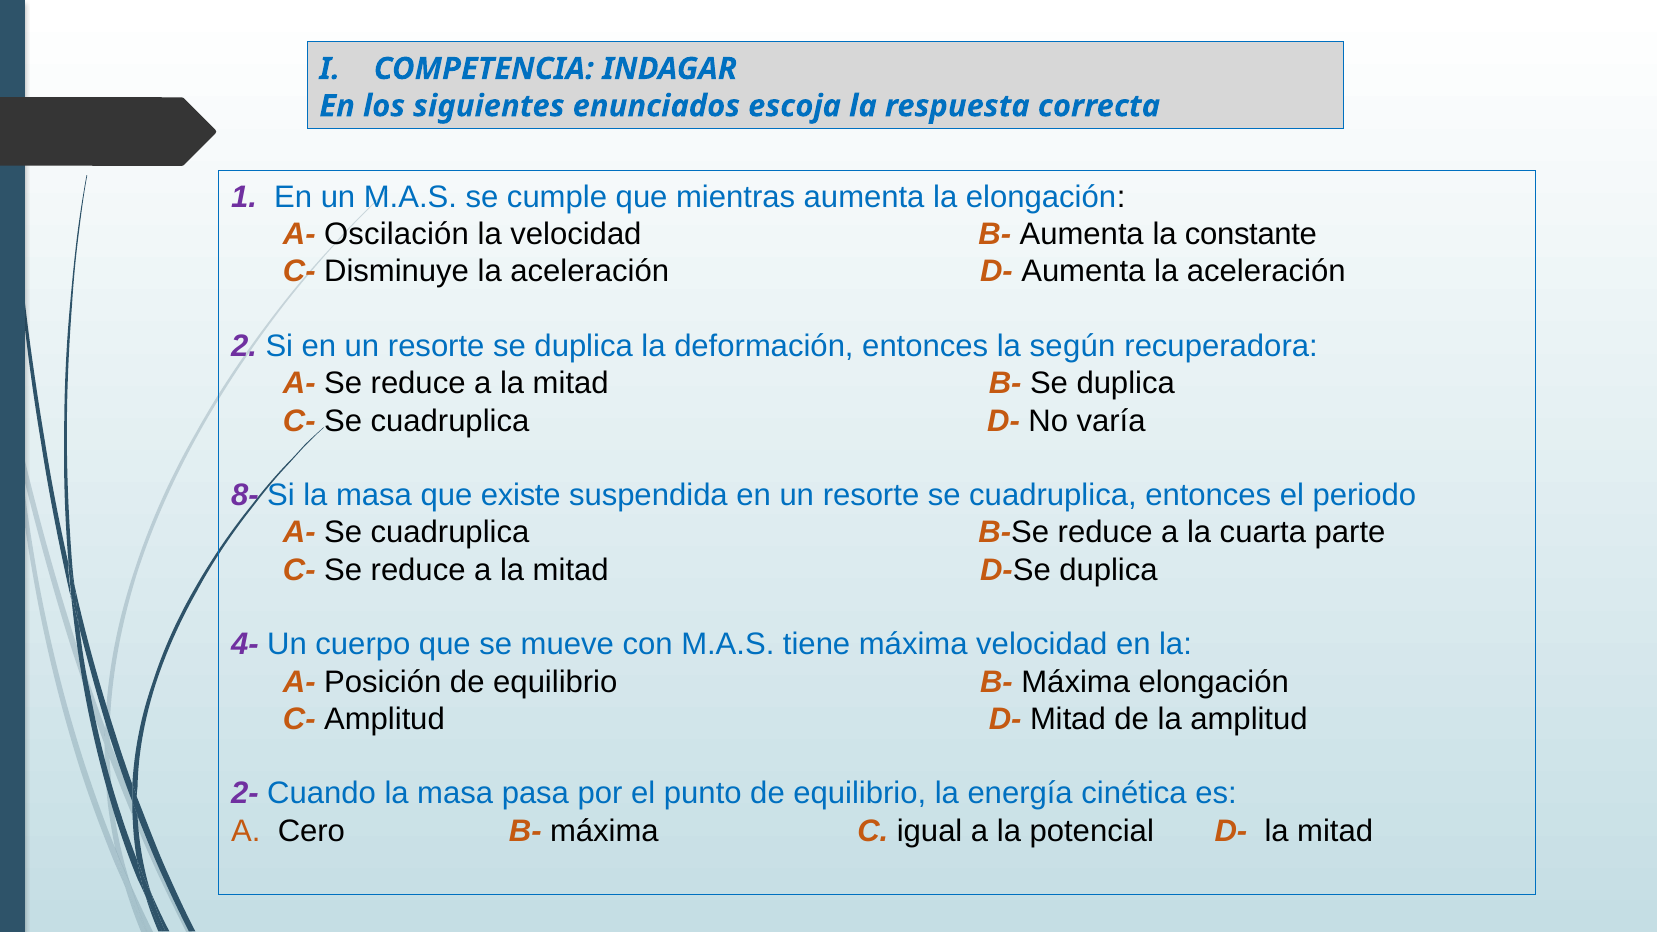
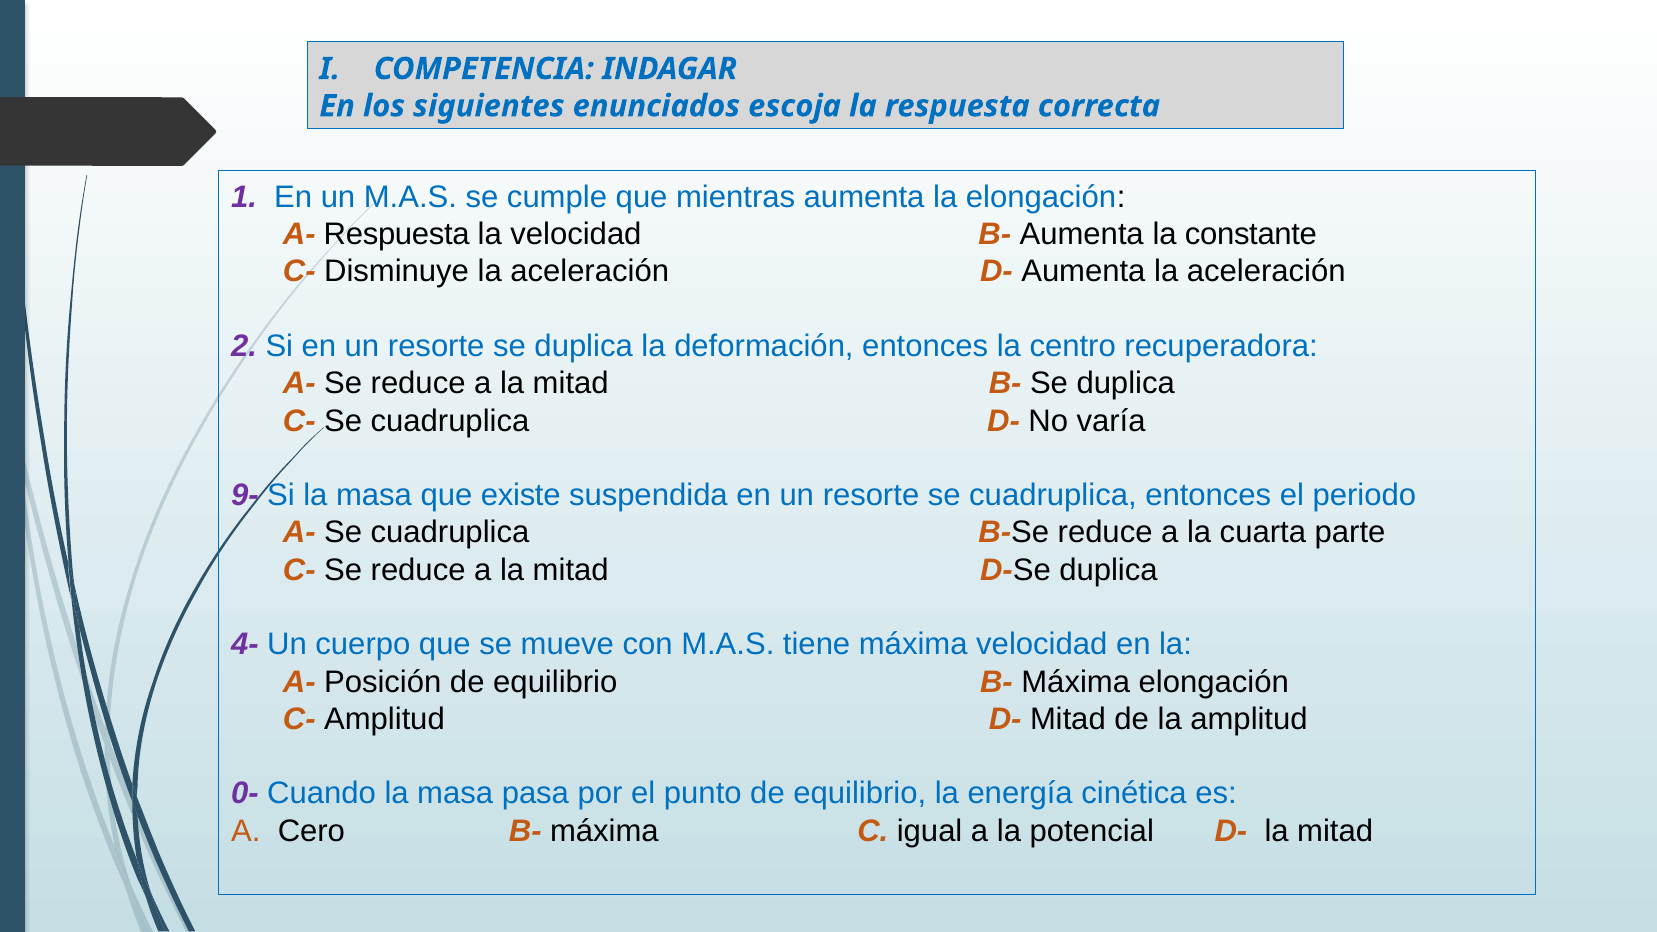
A- Oscilación: Oscilación -> Respuesta
según: según -> centro
8-: 8- -> 9-
2-: 2- -> 0-
